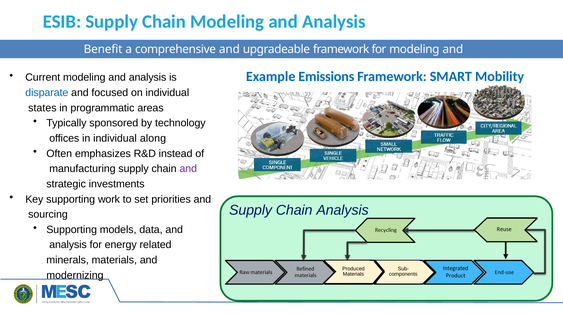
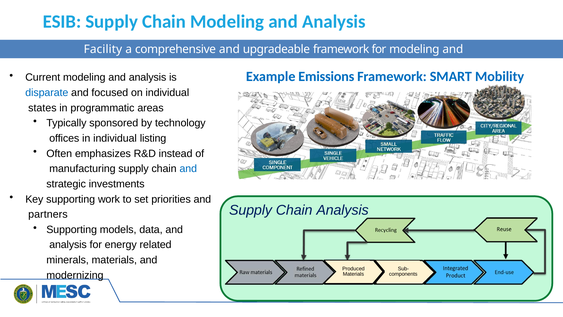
Benefit: Benefit -> Facility
along: along -> listing
and at (188, 169) colour: purple -> blue
sourcing: sourcing -> partners
